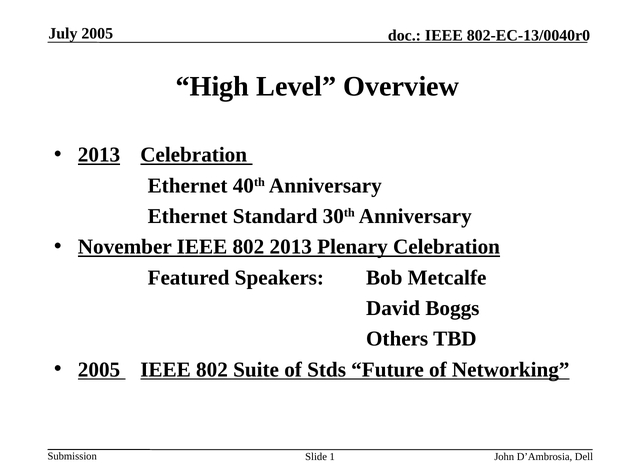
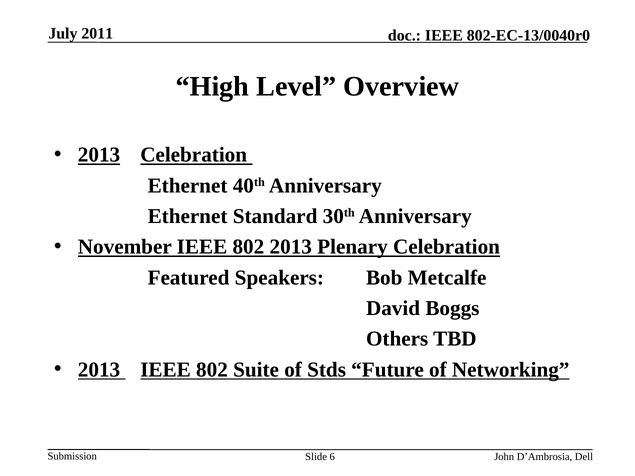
July 2005: 2005 -> 2011
2005 at (99, 370): 2005 -> 2013
1: 1 -> 6
